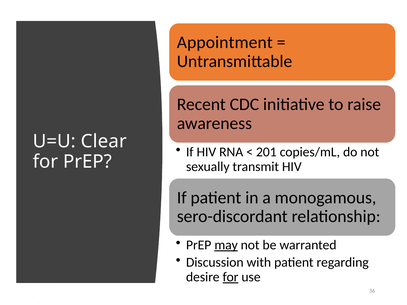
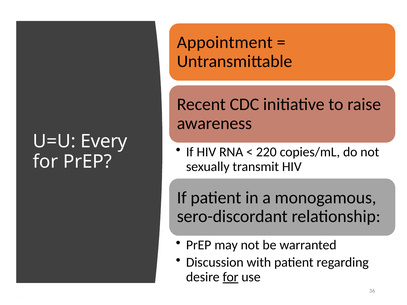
Clear: Clear -> Every
201: 201 -> 220
may underline: present -> none
